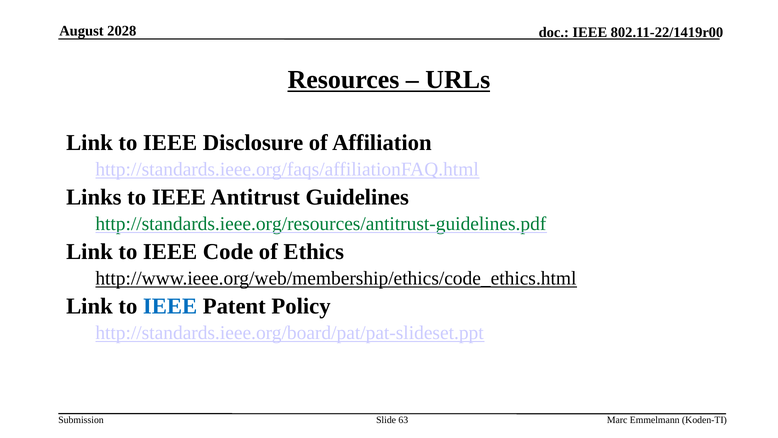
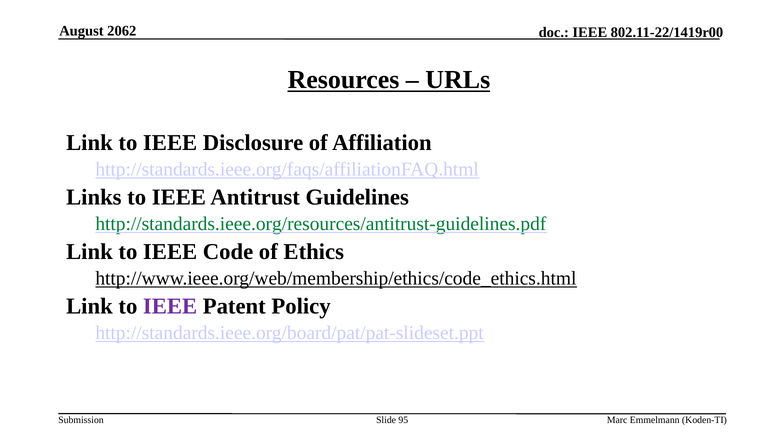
2028: 2028 -> 2062
IEEE at (170, 306) colour: blue -> purple
63: 63 -> 95
